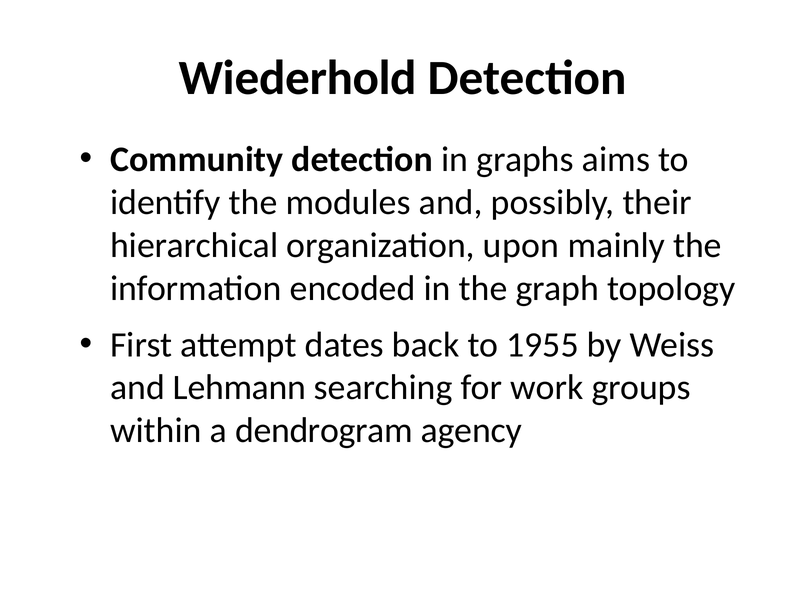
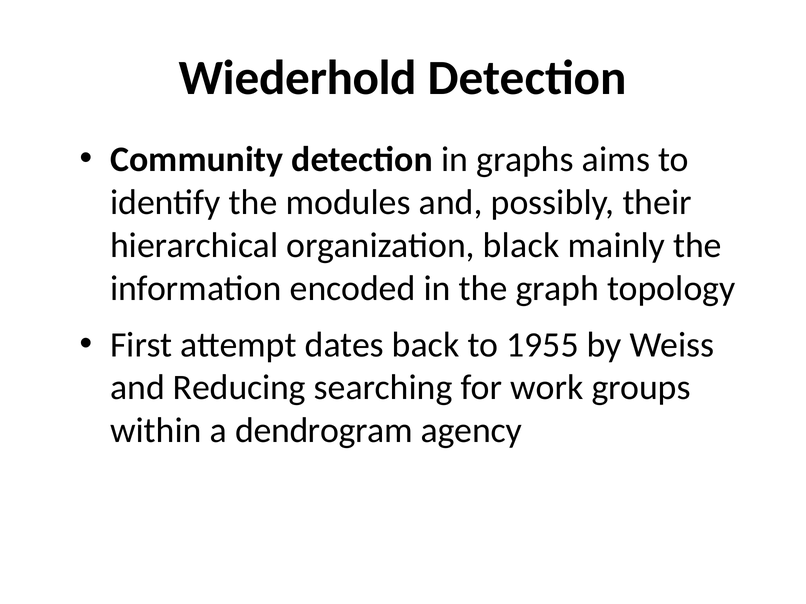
upon: upon -> black
Lehmann: Lehmann -> Reducing
